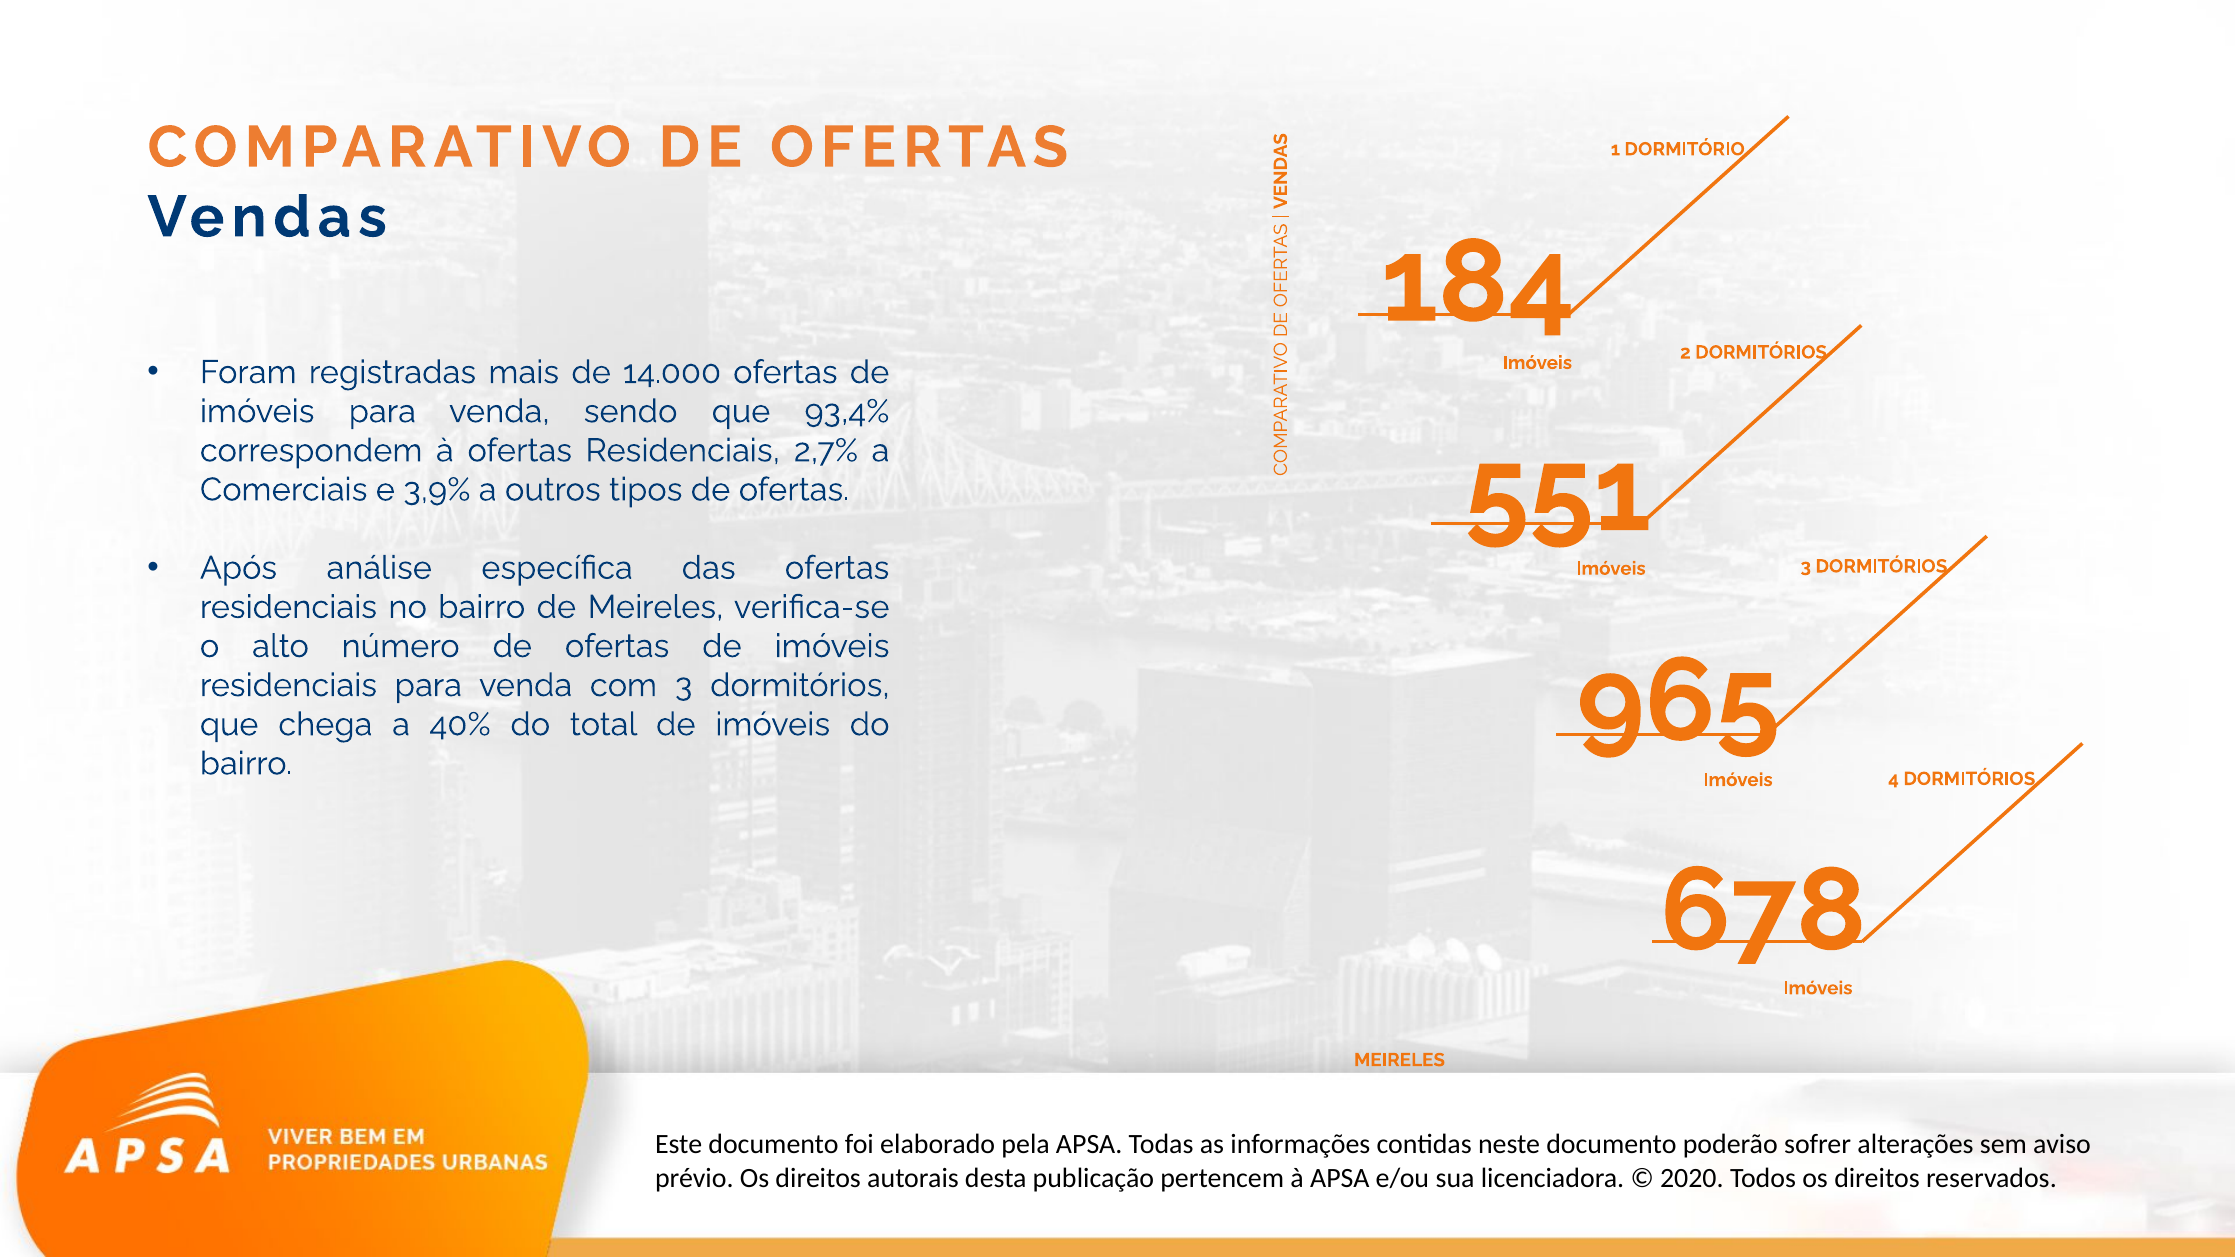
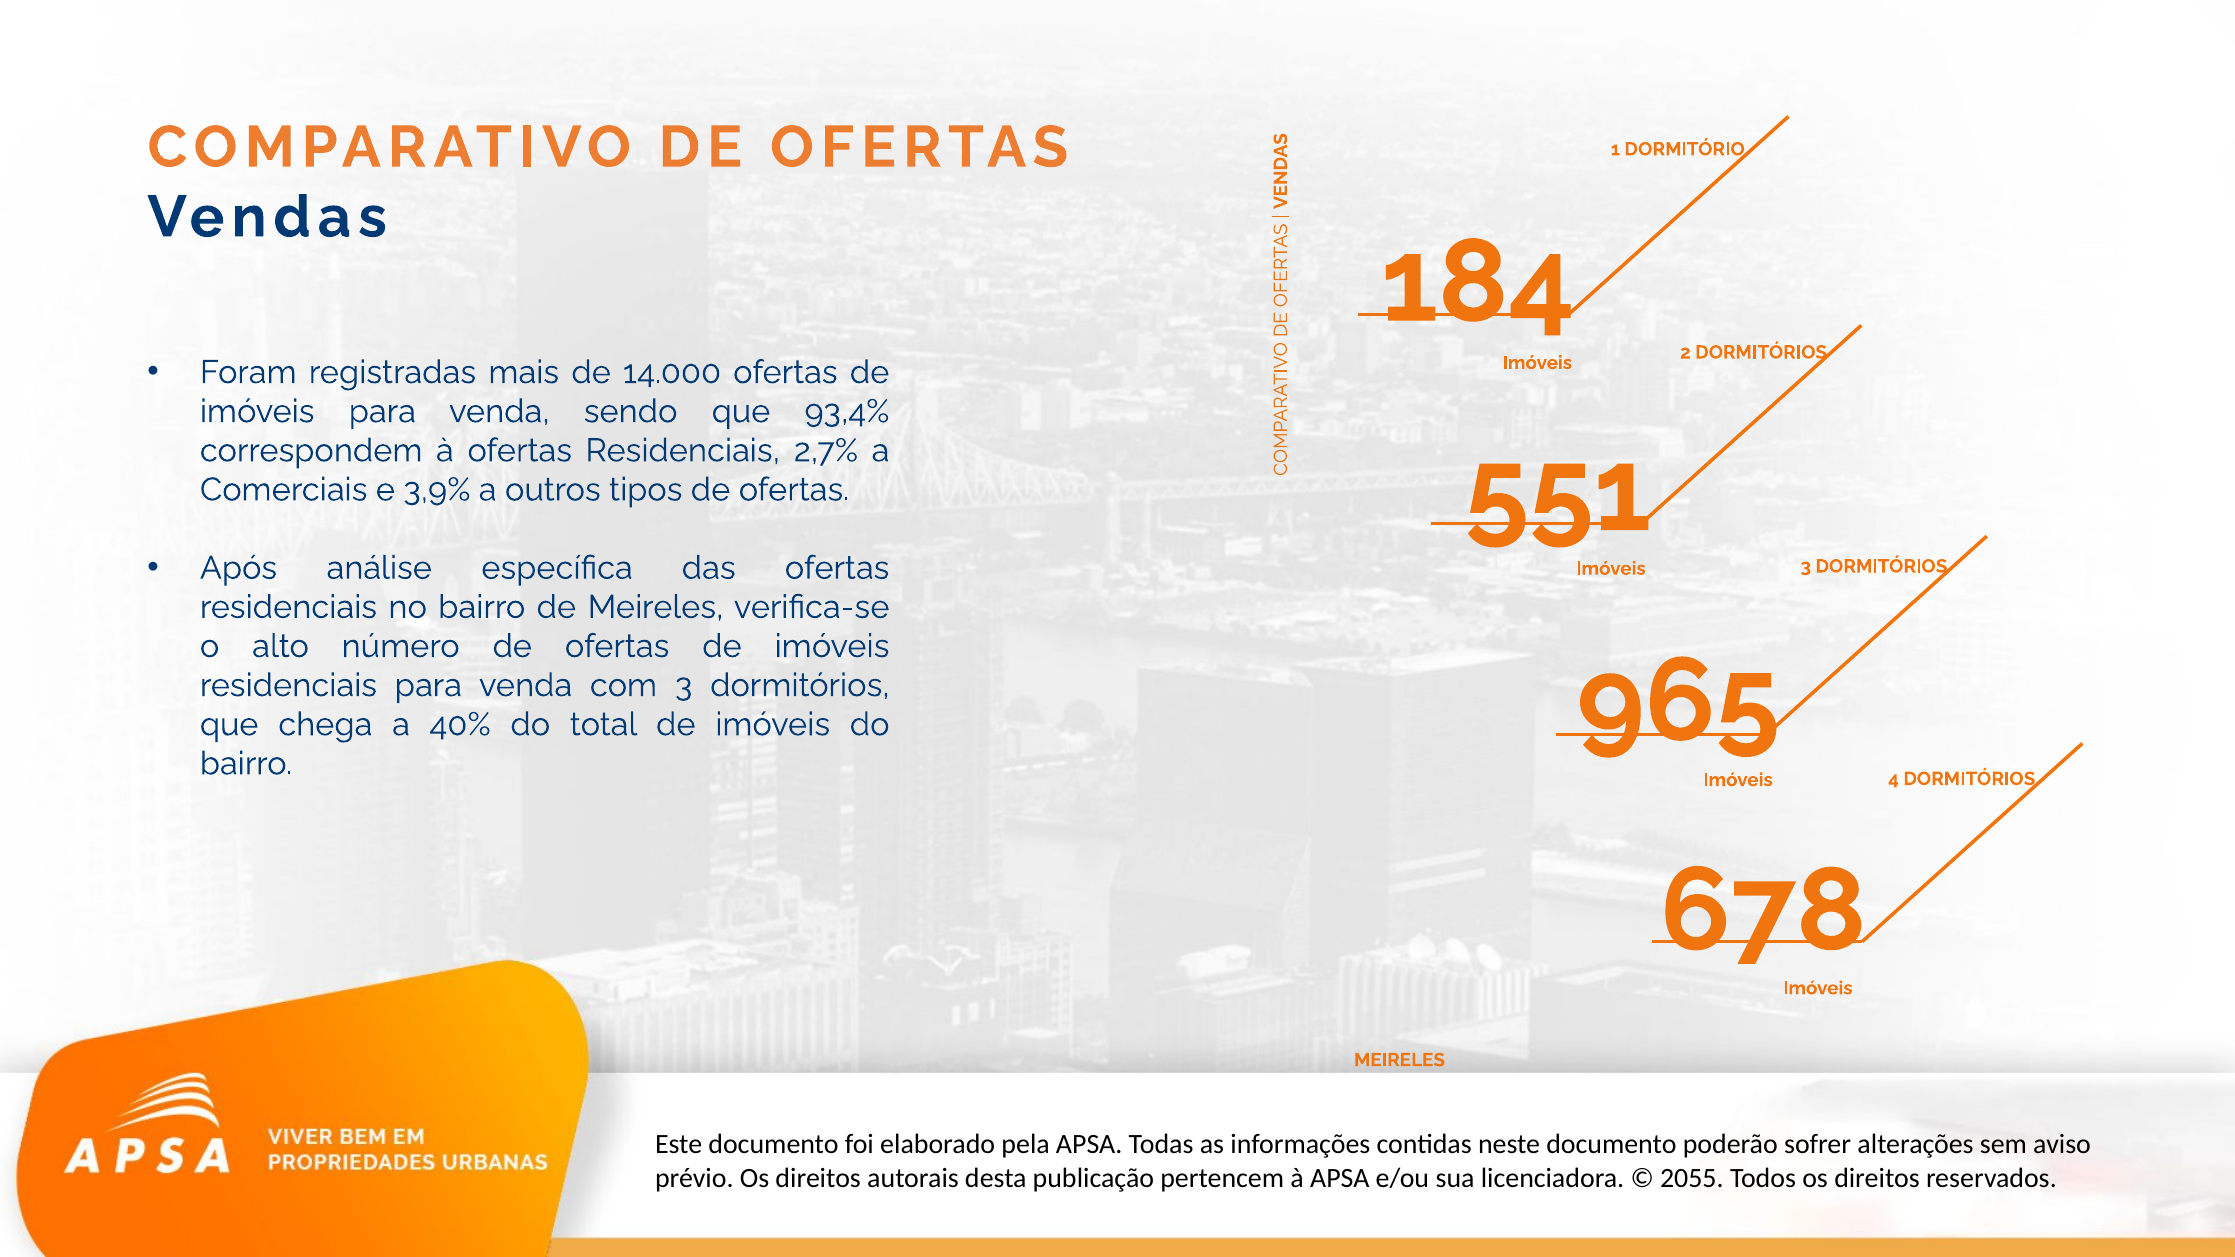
2020: 2020 -> 2055
